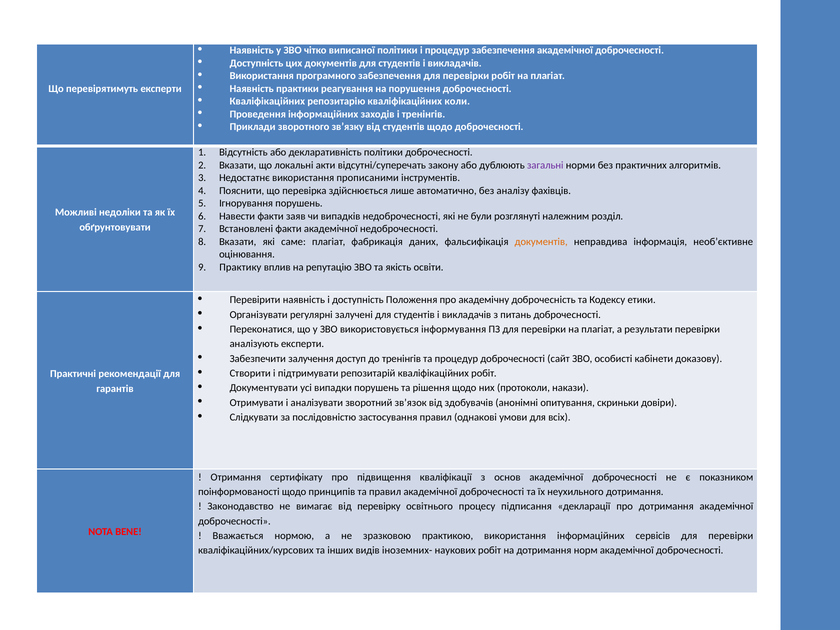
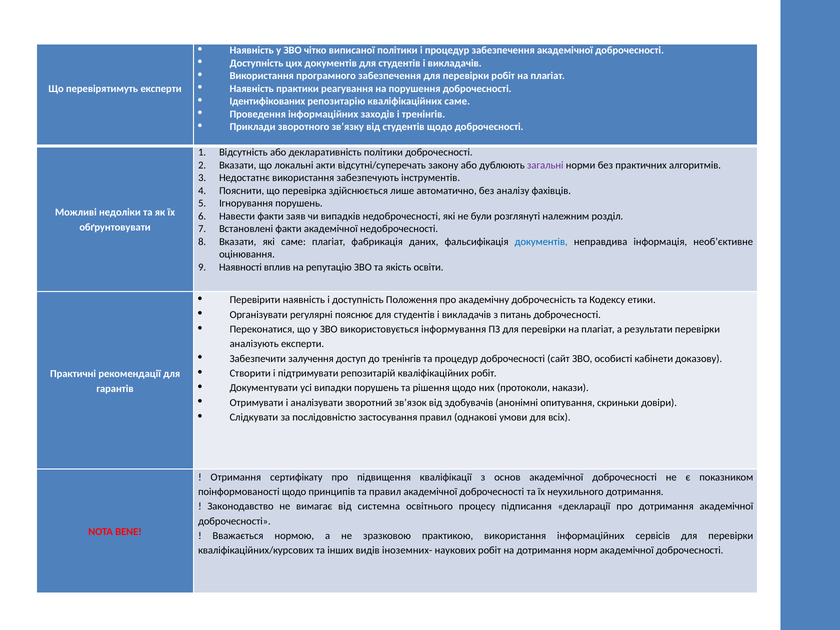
Кваліфікаційних at (267, 101): Кваліфікаційних -> Ідентифікованих
кваліфікаційних коли: коли -> саме
прописаними: прописаними -> забезпечують
документів at (541, 242) colour: orange -> blue
Практику: Практику -> Наявності
залучені: залучені -> пояснює
перевірку: перевірку -> системна
